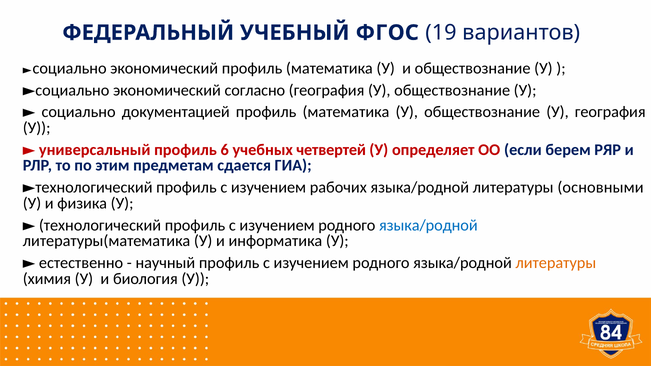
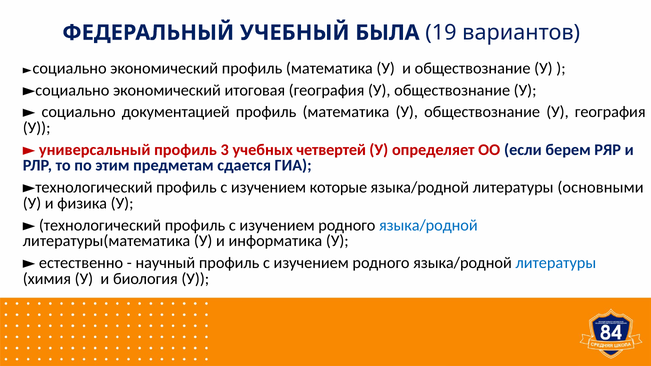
ФГОС: ФГОС -> БЫЛА
согласно: согласно -> итоговая
6: 6 -> 3
рабочих: рабочих -> которые
литературы at (556, 263) colour: orange -> blue
